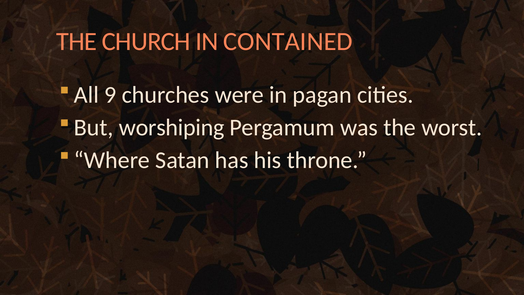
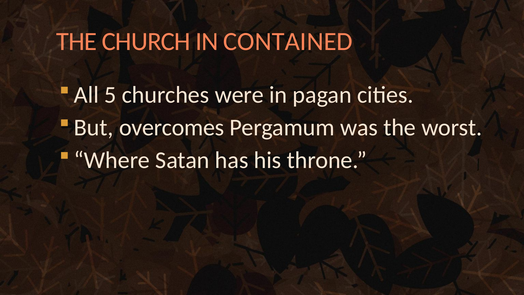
9: 9 -> 5
worshiping: worshiping -> overcomes
